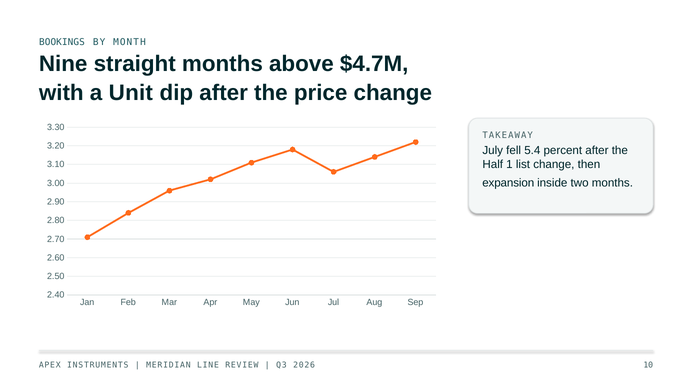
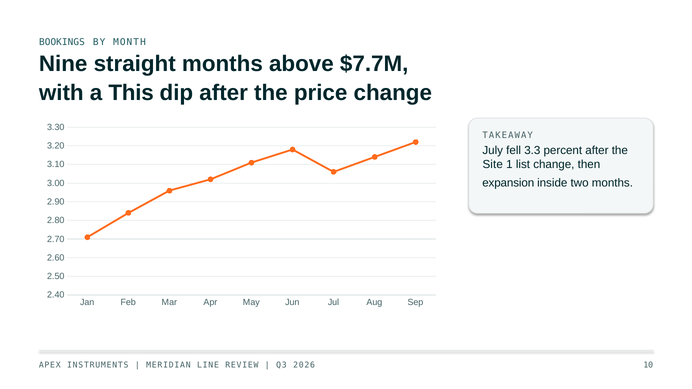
$4.7M: $4.7M -> $7.7M
Unit: Unit -> This
5.4: 5.4 -> 3.3
Half: Half -> Site
